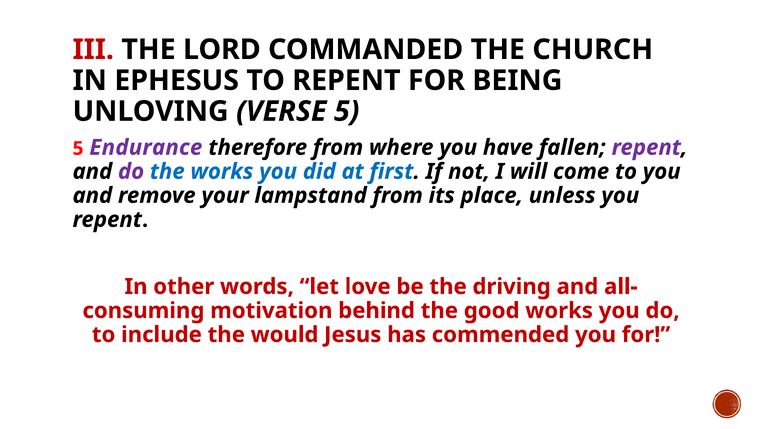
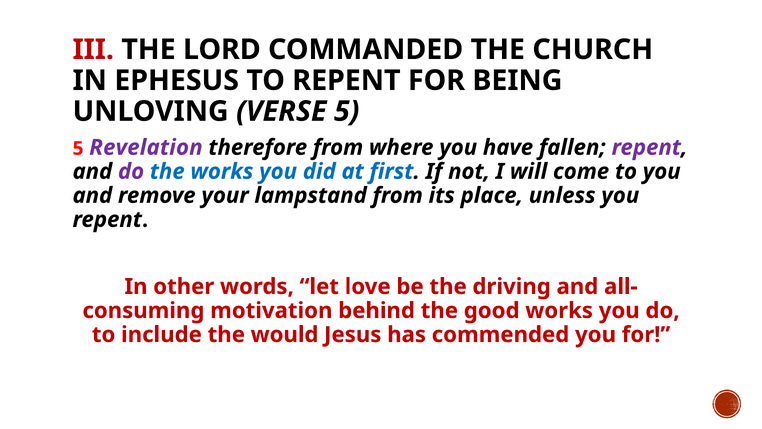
Endurance: Endurance -> Revelation
